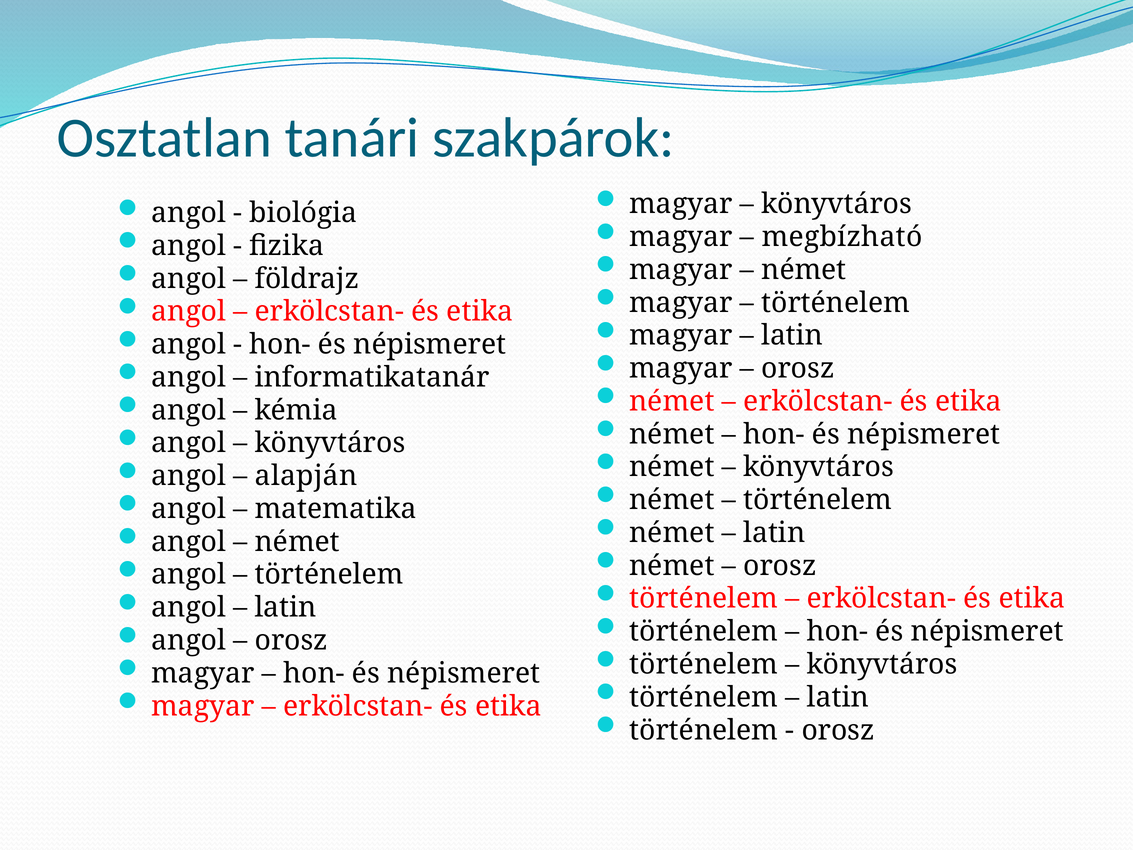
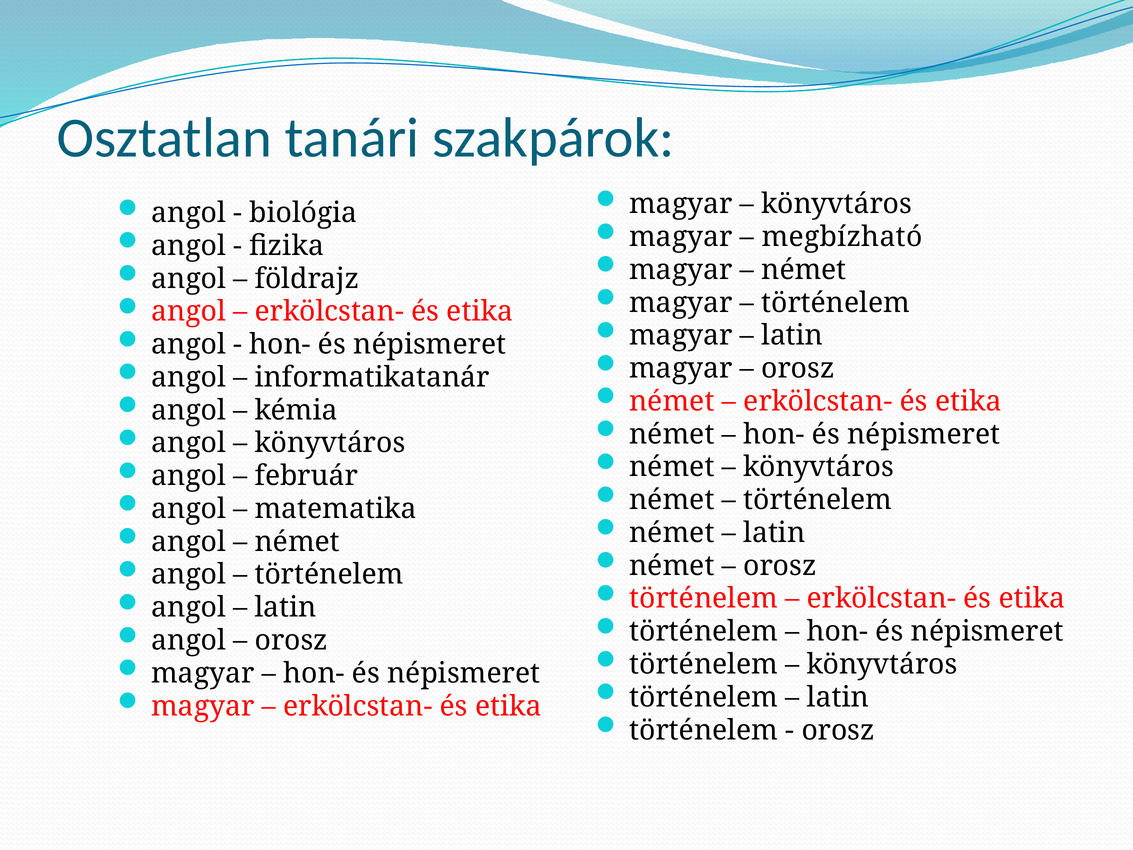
alapján: alapján -> február
